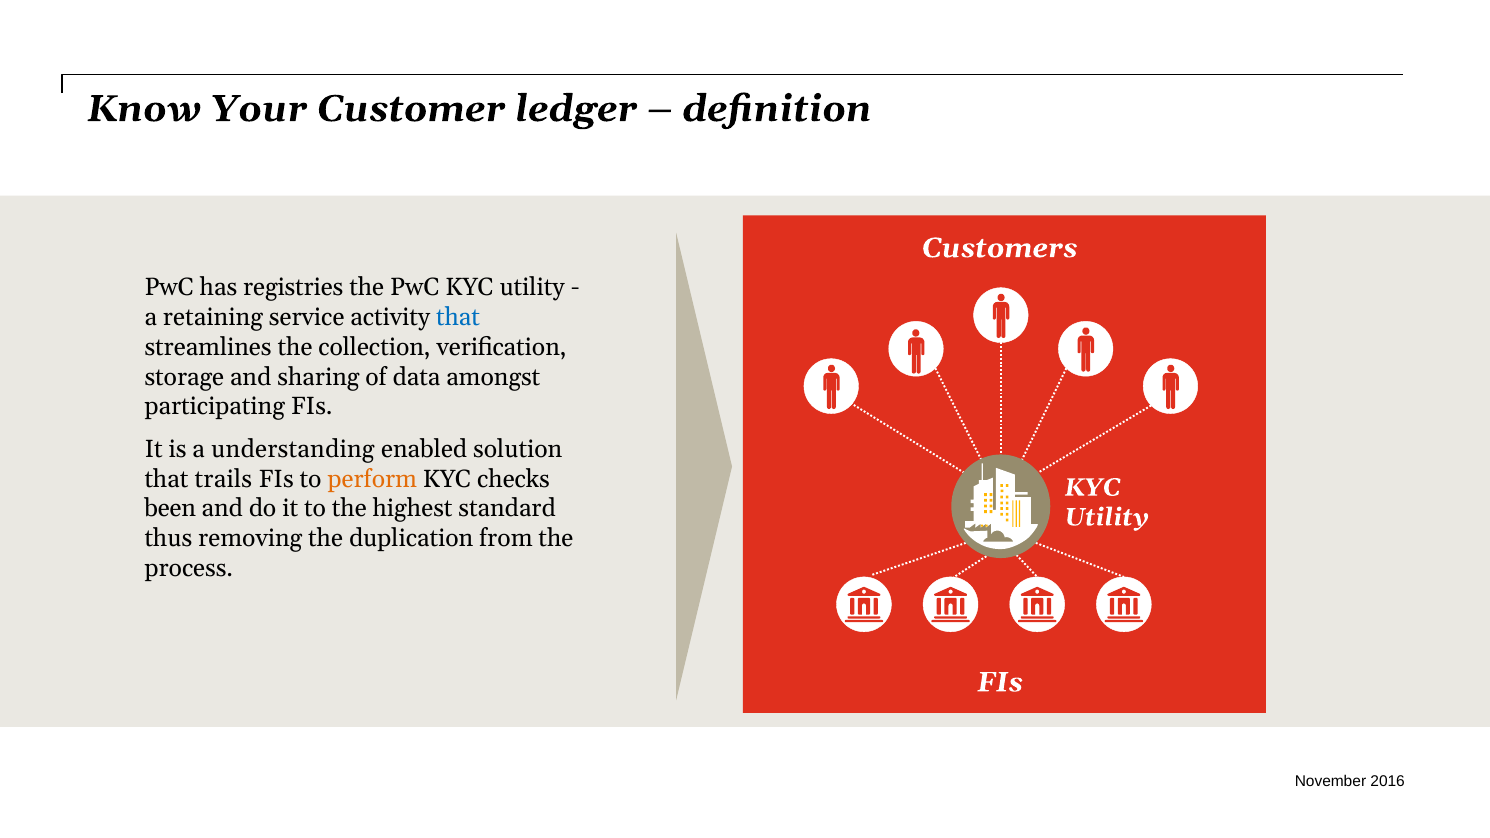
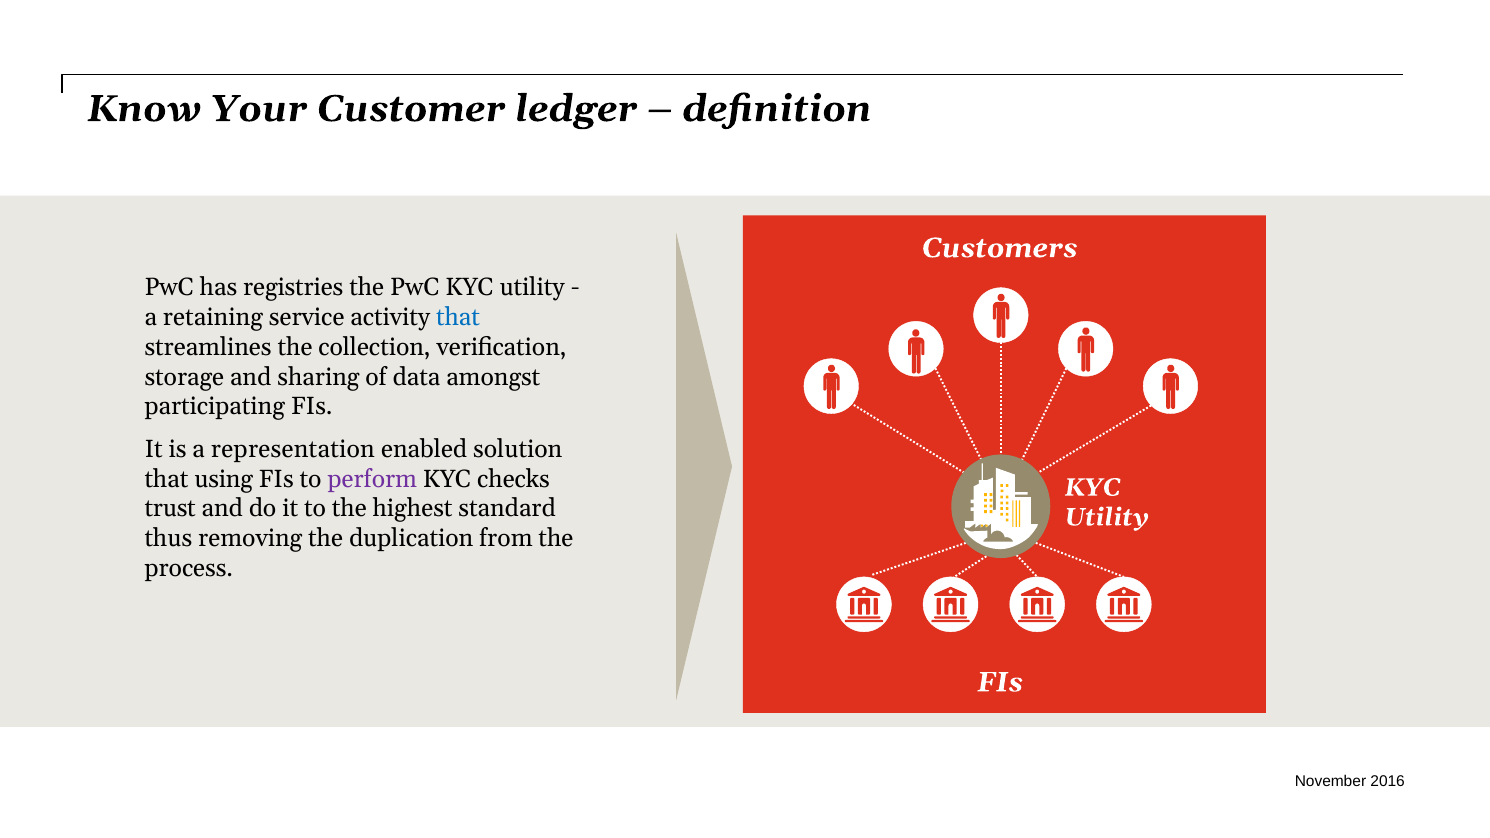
understanding: understanding -> representation
trails: trails -> using
perform colour: orange -> purple
been: been -> trust
